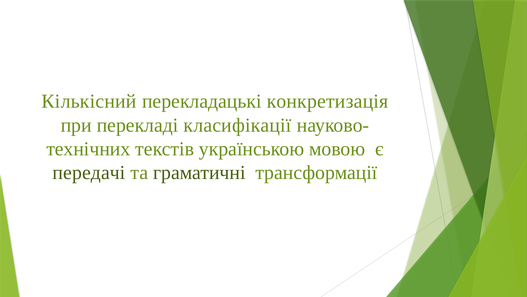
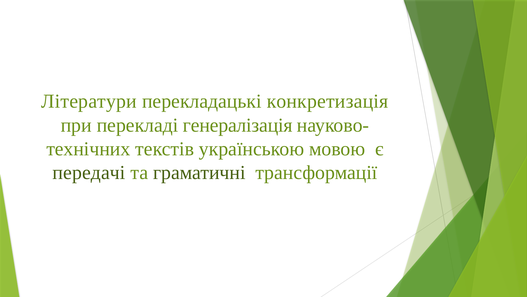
Кількісний: Кількісний -> Літератури
класифікації: класифікації -> генералізація
